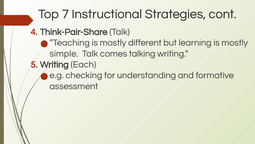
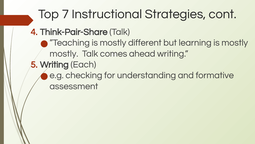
simple at (64, 53): simple -> mostly
talking: talking -> ahead
